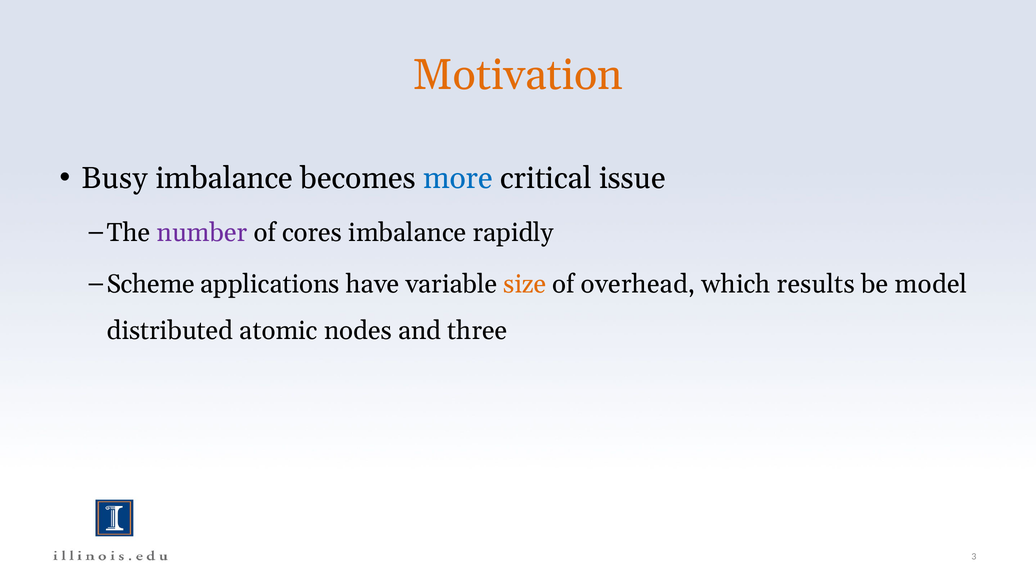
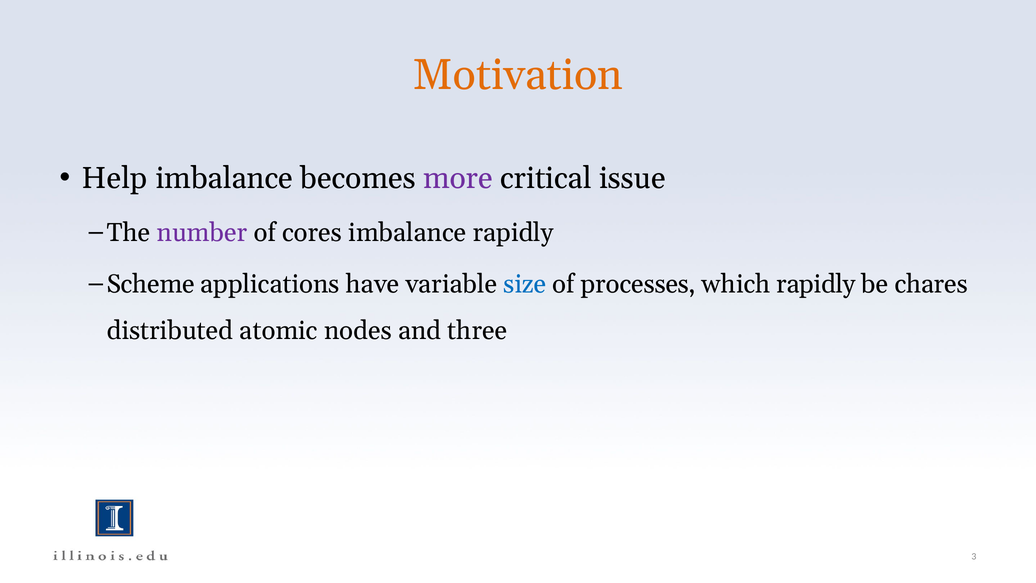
Busy: Busy -> Help
more colour: blue -> purple
size colour: orange -> blue
overhead: overhead -> processes
which results: results -> rapidly
model: model -> chares
